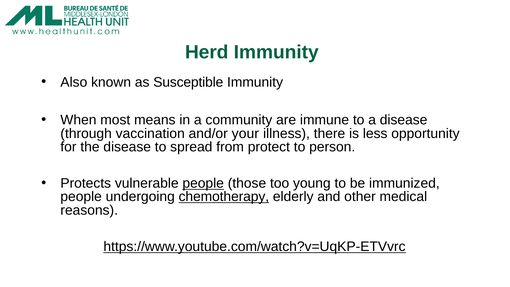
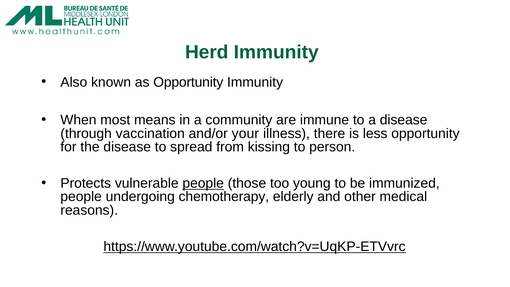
as Susceptible: Susceptible -> Opportunity
protect: protect -> kissing
chemotherapy underline: present -> none
